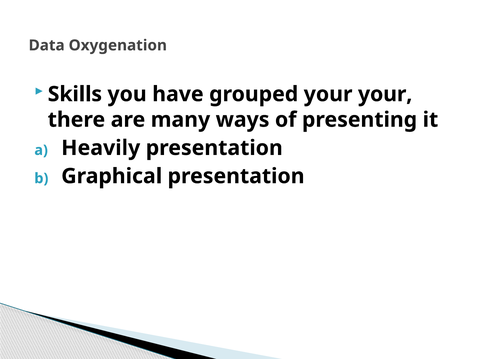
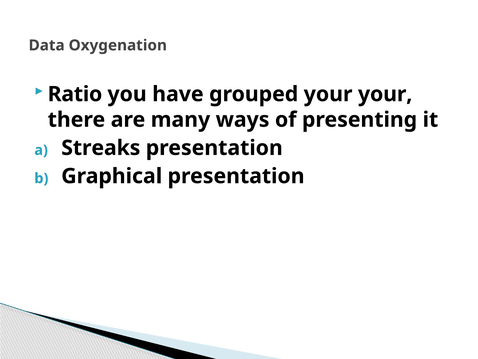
Skills: Skills -> Ratio
Heavily: Heavily -> Streaks
